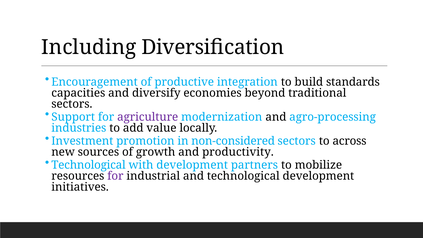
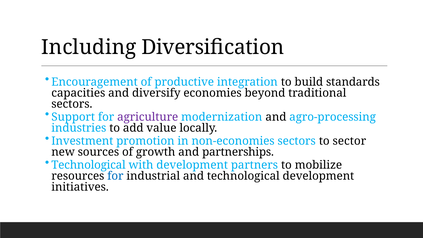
non-considered: non-considered -> non-economies
across: across -> sector
productivity: productivity -> partnerships
for at (115, 176) colour: purple -> blue
